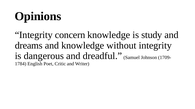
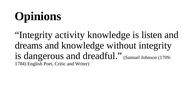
concern: concern -> activity
study: study -> listen
